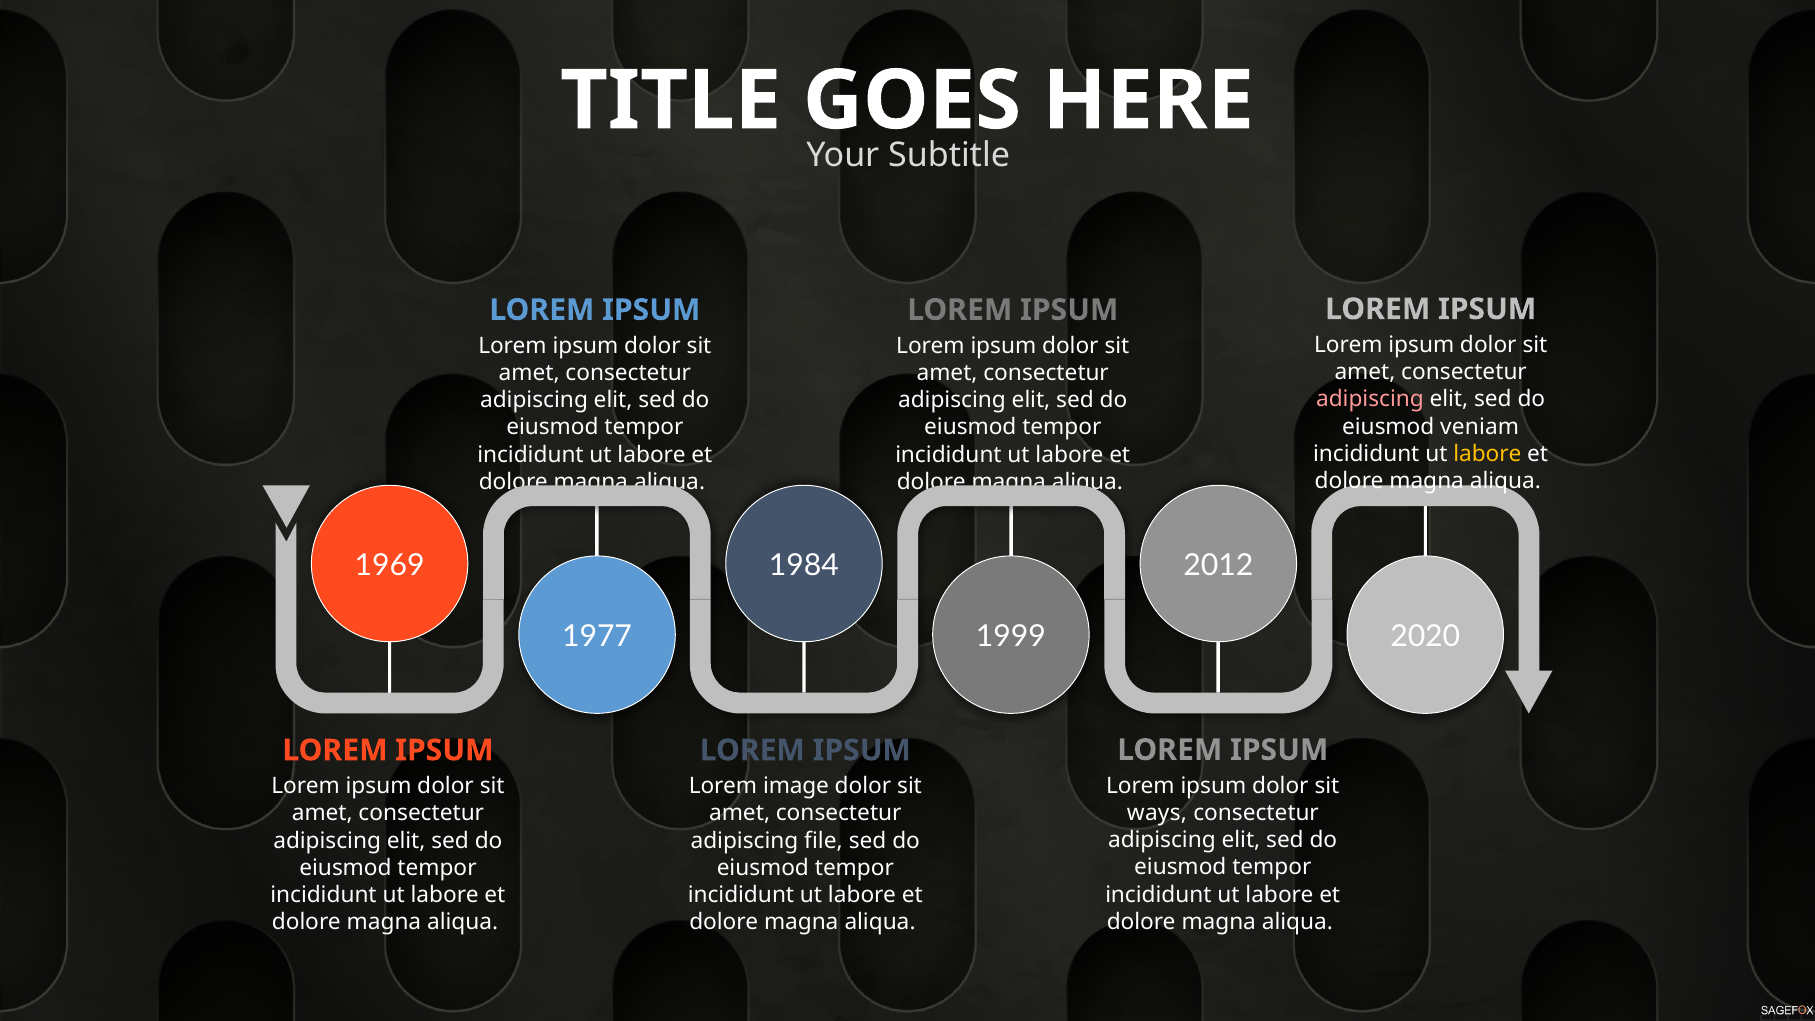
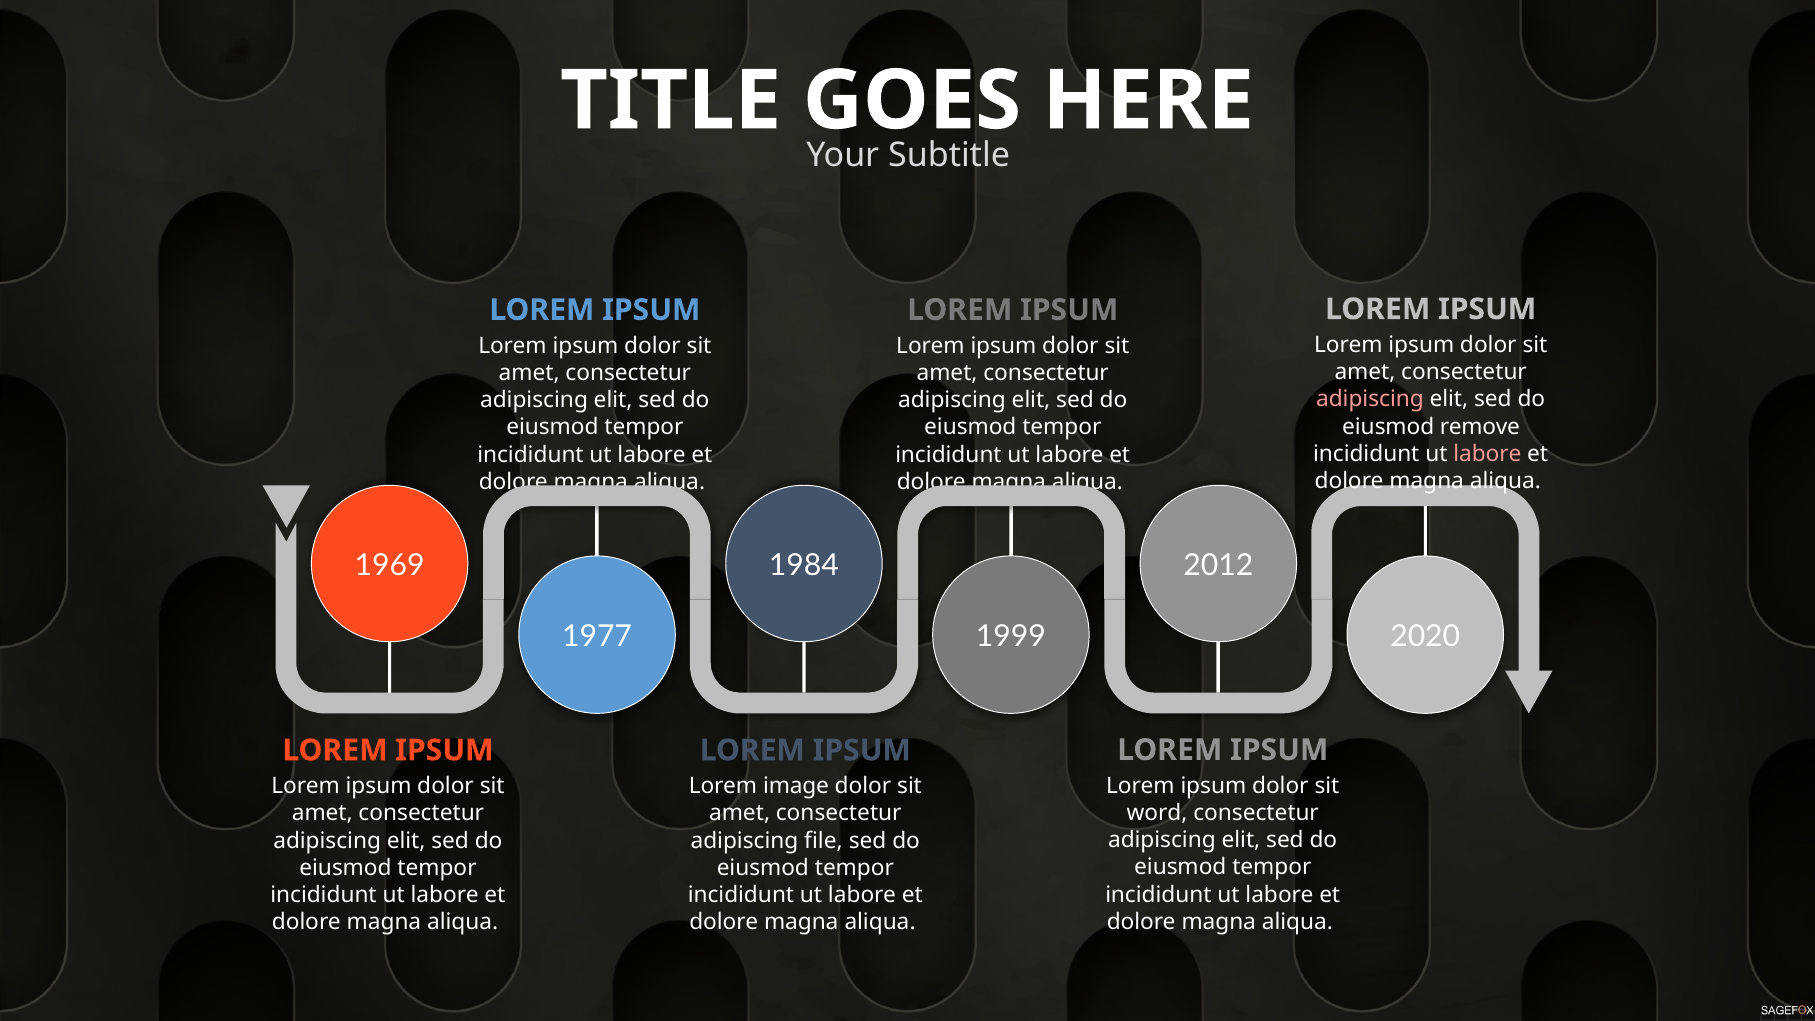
veniam: veniam -> remove
labore at (1487, 454) colour: yellow -> pink
ways: ways -> word
